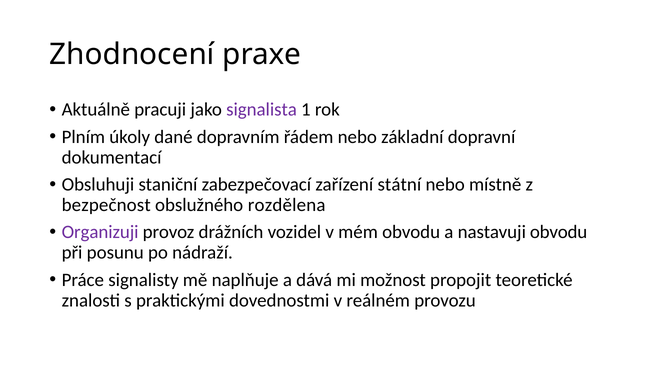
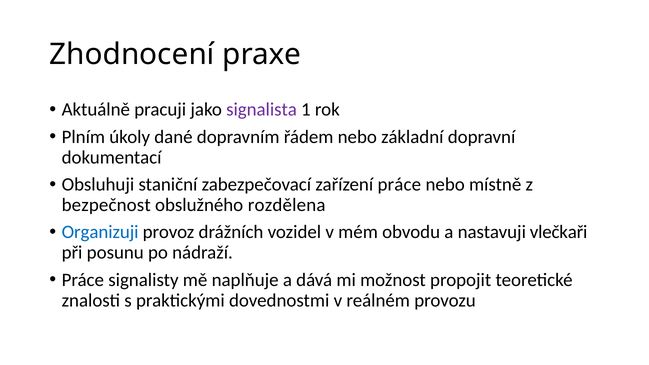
zařízení státní: státní -> práce
Organizuji colour: purple -> blue
nastavuji obvodu: obvodu -> vlečkaři
